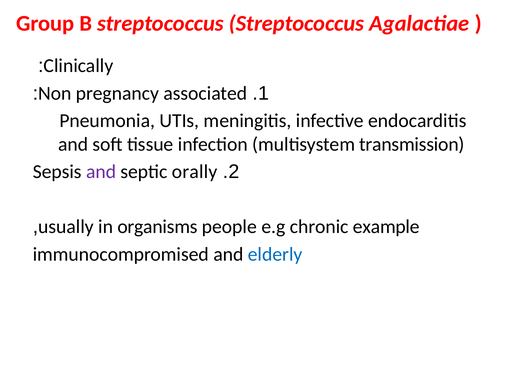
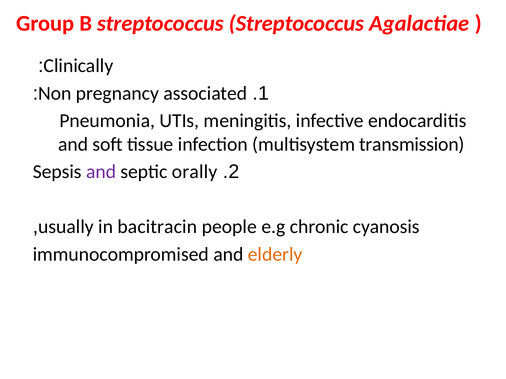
organisms: organisms -> bacitracin
example: example -> cyanosis
elderly colour: blue -> orange
